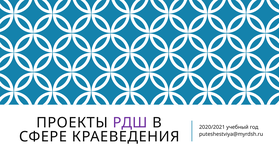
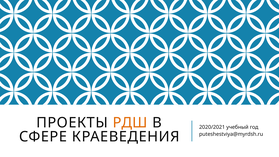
РДШ colour: purple -> orange
